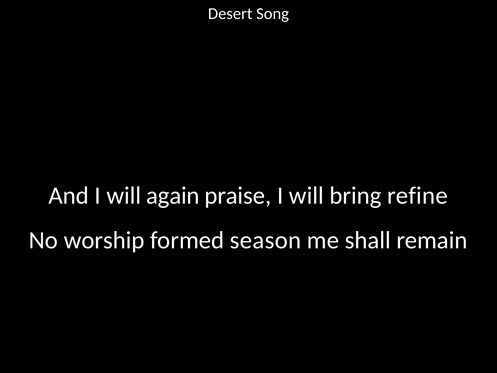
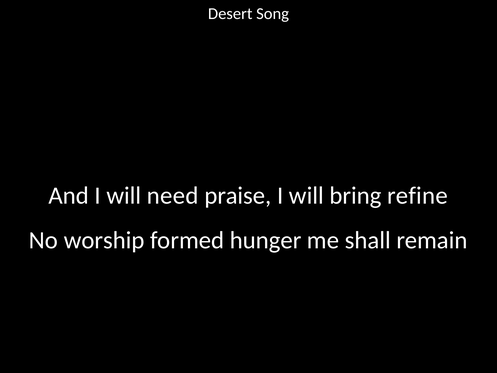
again: again -> need
season: season -> hunger
